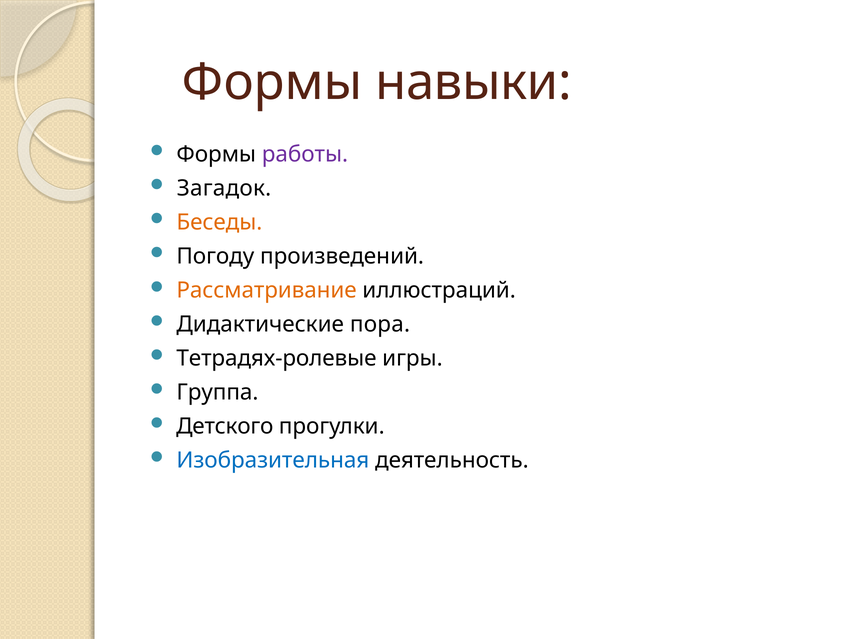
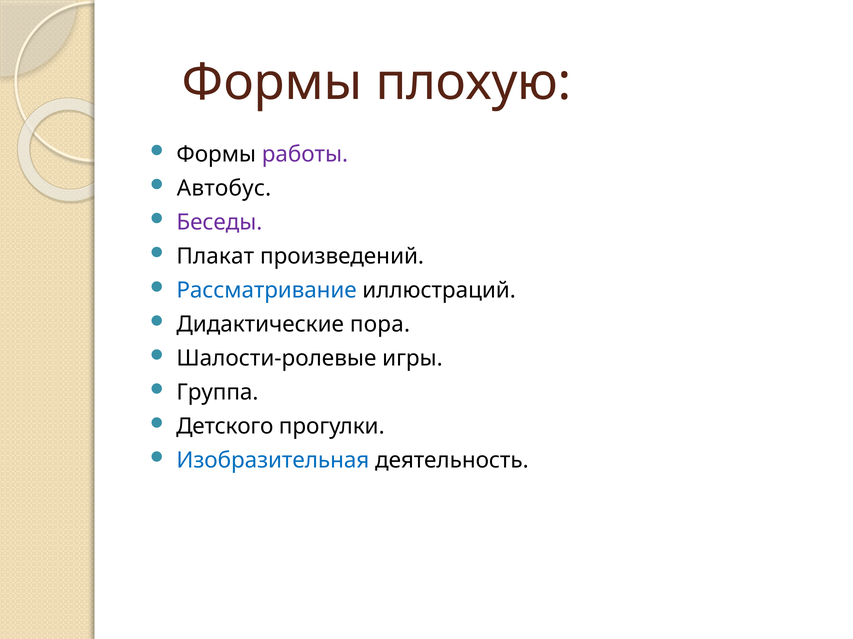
навыки: навыки -> плохую
Загадок: Загадок -> Автобус
Беседы colour: orange -> purple
Погоду: Погоду -> Плакат
Рассматривание colour: orange -> blue
Тетрадях-ролевые: Тетрадях-ролевые -> Шалости-ролевые
